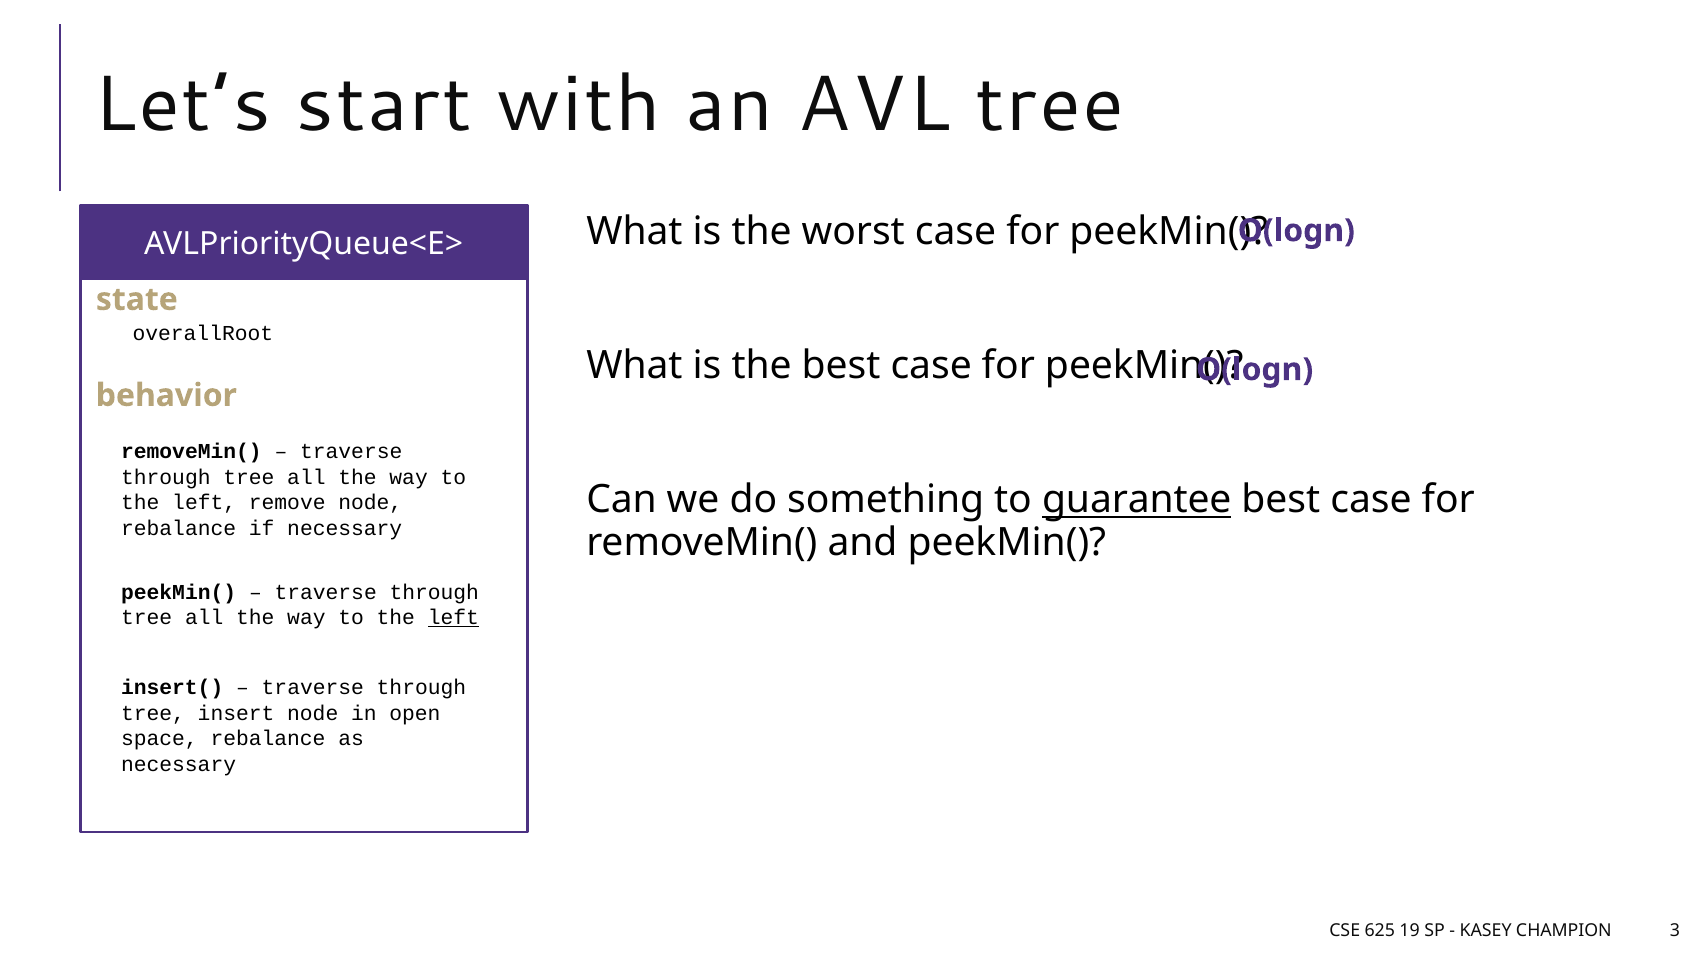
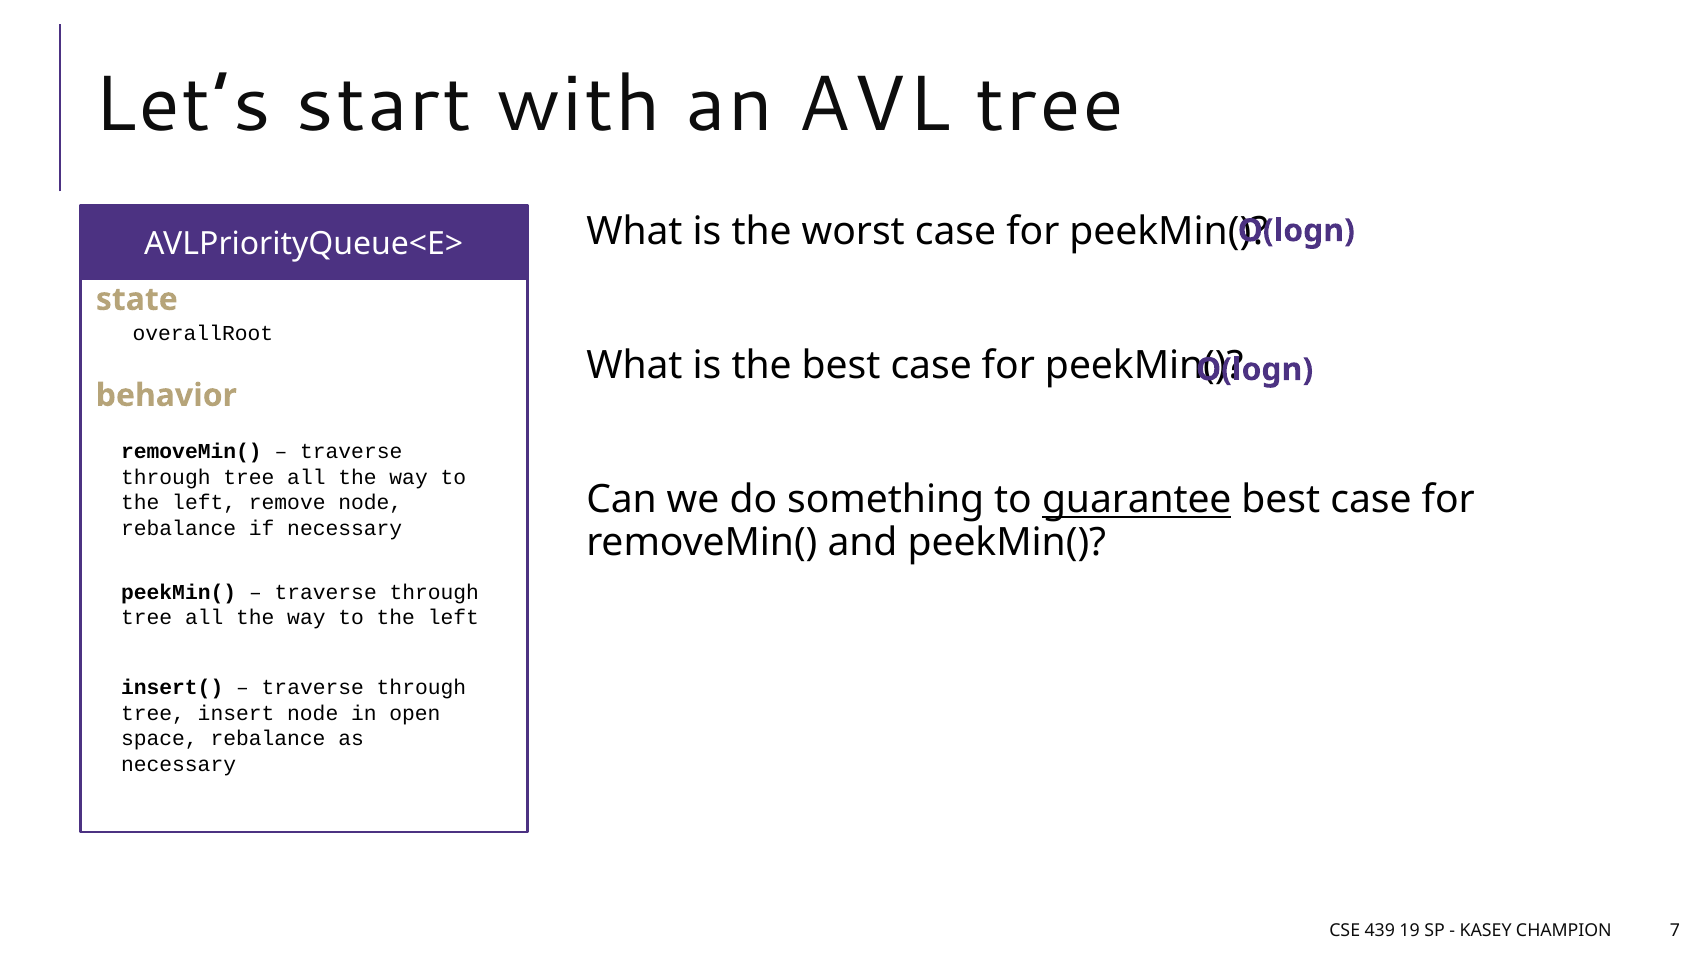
left at (453, 618) underline: present -> none
625: 625 -> 439
3: 3 -> 7
